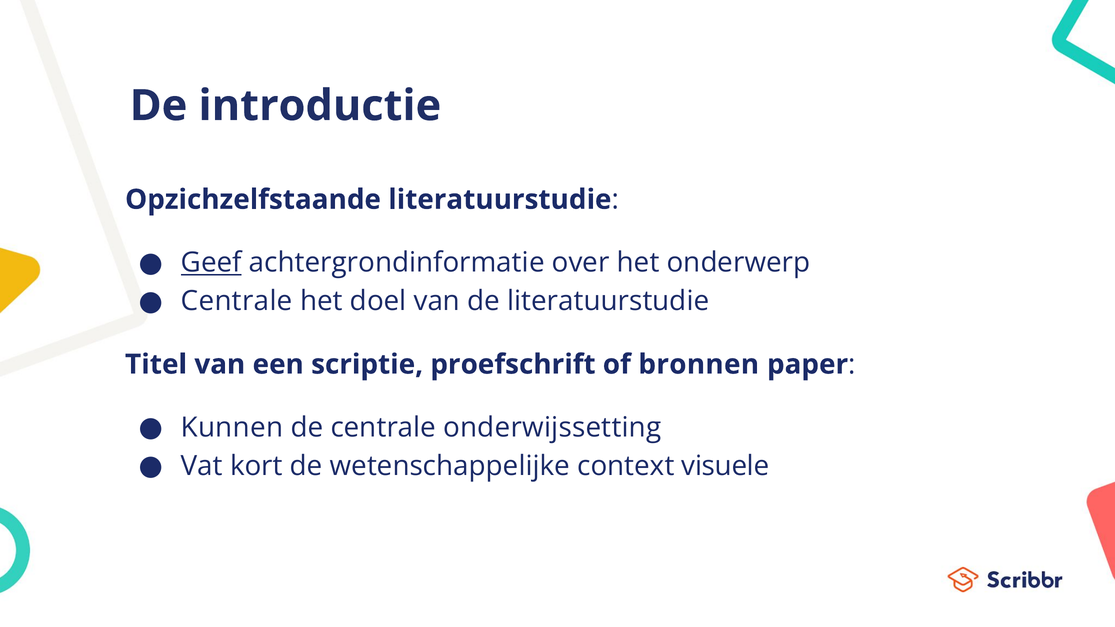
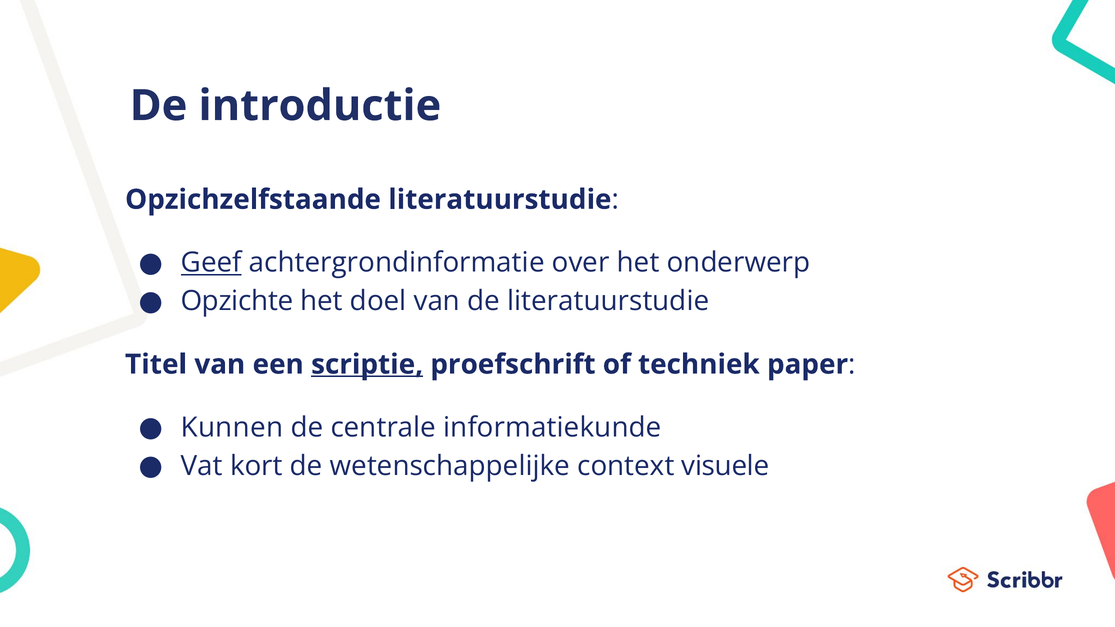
Centrale at (237, 301): Centrale -> Opzichte
scriptie underline: none -> present
bronnen: bronnen -> techniek
onderwijssetting: onderwijssetting -> informatiekunde
